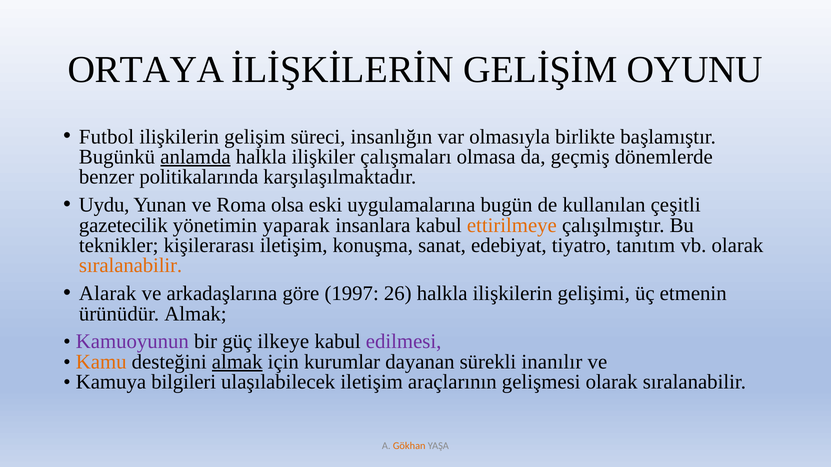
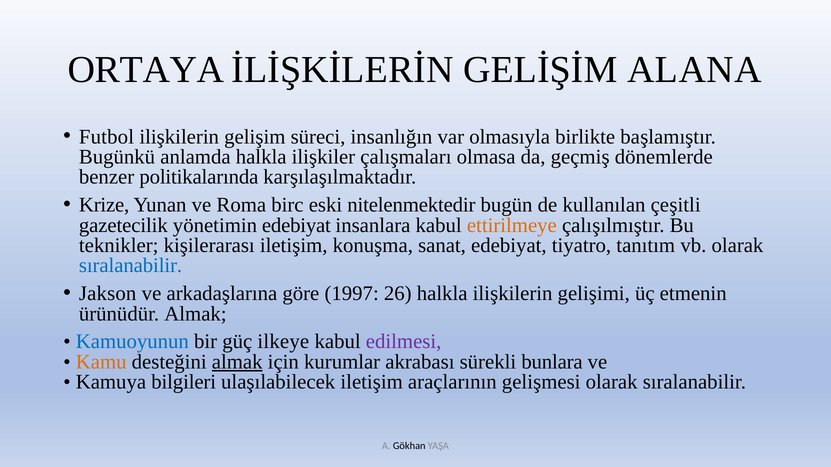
OYUNU: OYUNU -> ALANA
anlamda underline: present -> none
Uydu: Uydu -> Krize
olsa: olsa -> birc
uygulamalarına: uygulamalarına -> nitelenmektedir
yönetimin yaparak: yaparak -> edebiyat
sıralanabilir at (131, 266) colour: orange -> blue
Alarak: Alarak -> Jakson
Kamuoyunun colour: purple -> blue
dayanan: dayanan -> akrabası
inanılır: inanılır -> bunlara
Gökhan colour: orange -> black
